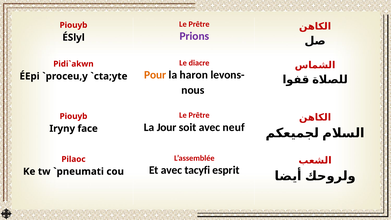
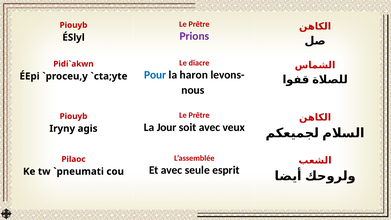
Pour colour: orange -> blue
neuf: neuf -> veux
face: face -> agis
tacyfi: tacyfi -> seule
